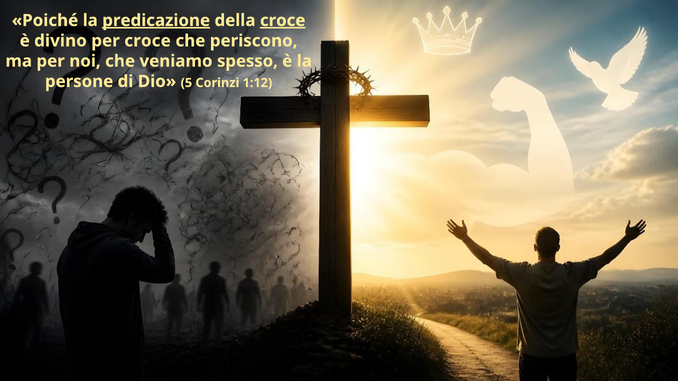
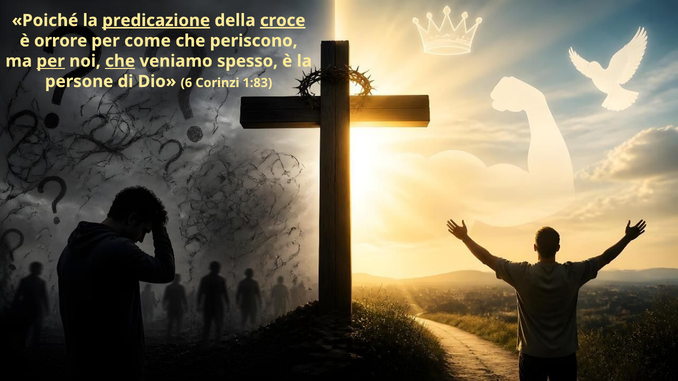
divino: divino -> orrore
per croce: croce -> come
per at (51, 61) underline: none -> present
che at (120, 61) underline: none -> present
5: 5 -> 6
1:12: 1:12 -> 1:83
